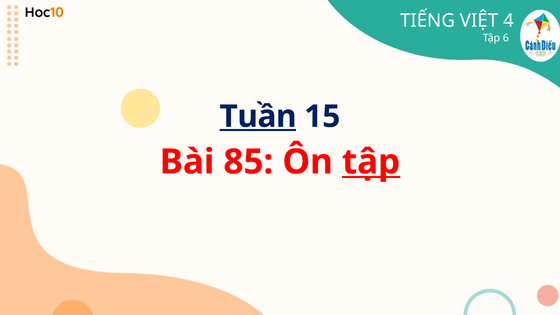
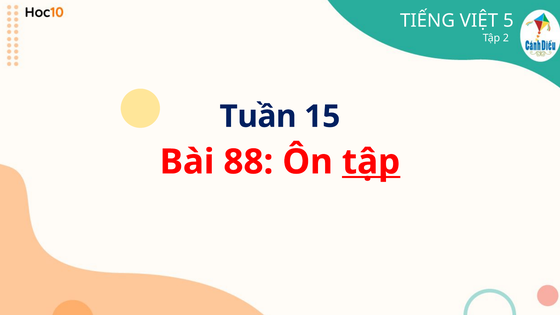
4: 4 -> 5
6: 6 -> 2
Tuần underline: present -> none
85: 85 -> 88
